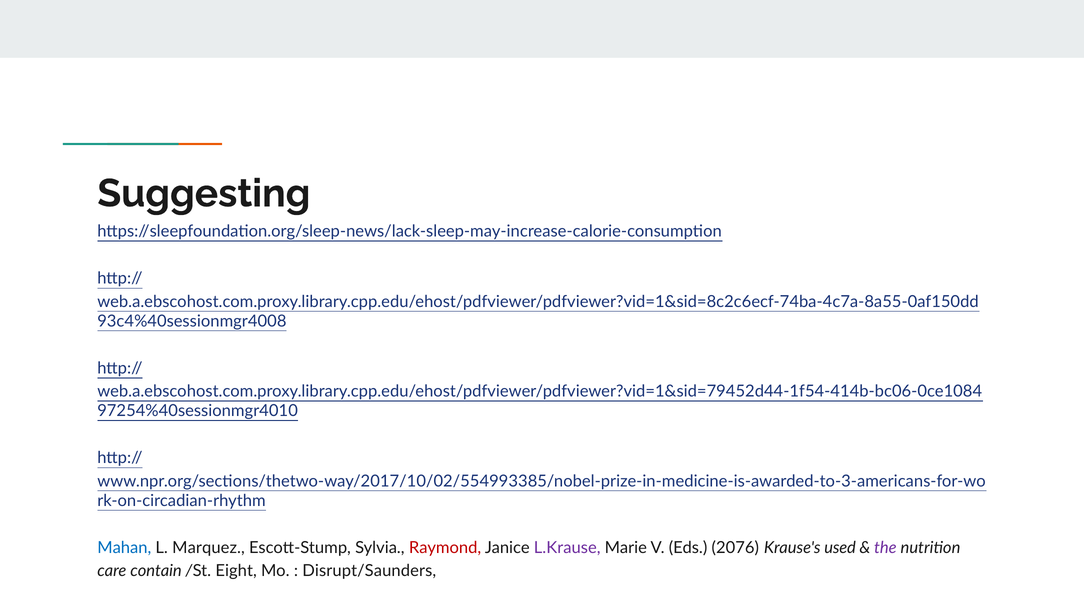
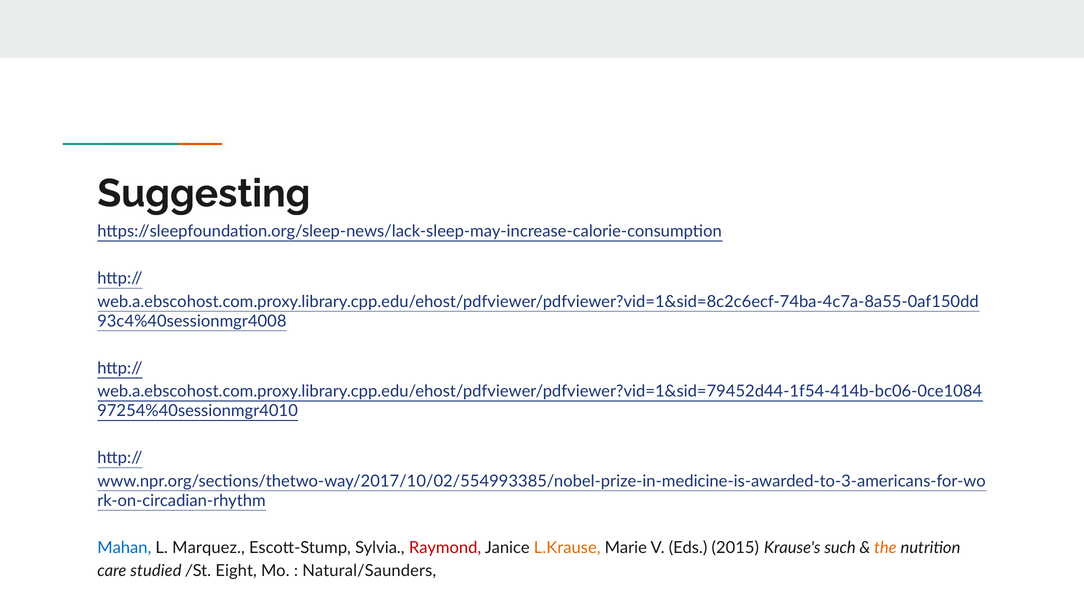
L.Krause colour: purple -> orange
2076: 2076 -> 2015
used: used -> such
the colour: purple -> orange
contain: contain -> studied
Disrupt/Saunders: Disrupt/Saunders -> Natural/Saunders
